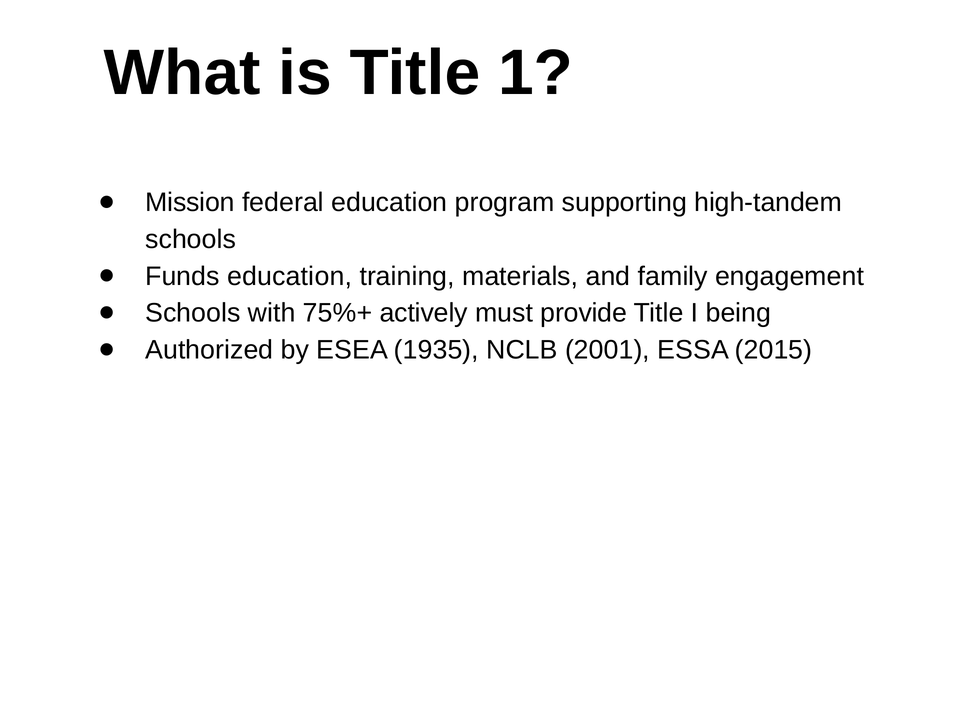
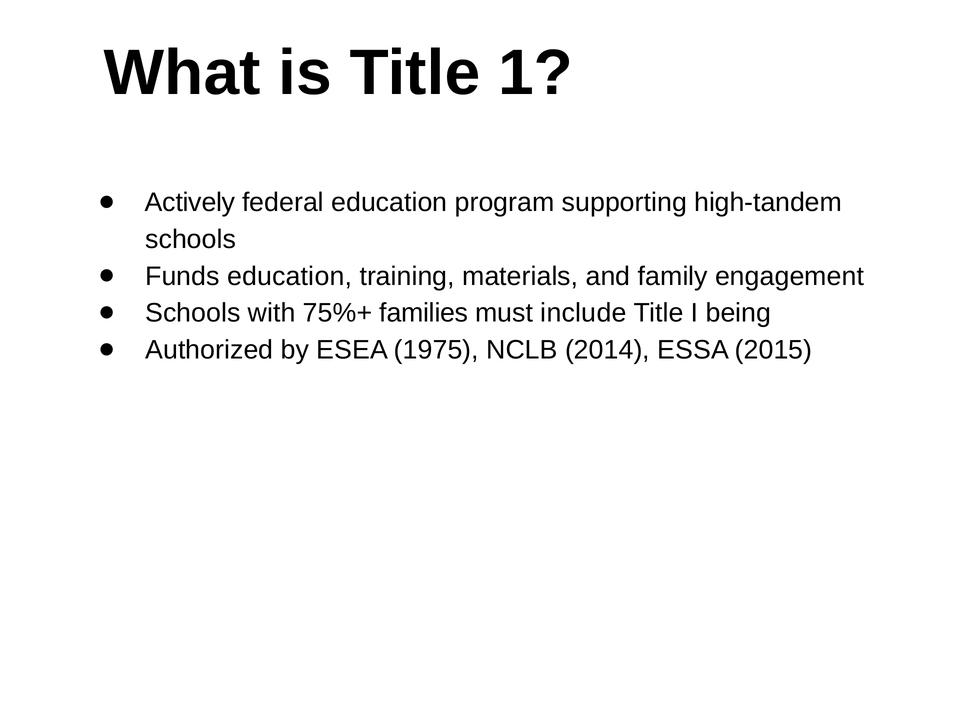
Mission: Mission -> Actively
actively: actively -> families
provide: provide -> include
1935: 1935 -> 1975
2001: 2001 -> 2014
